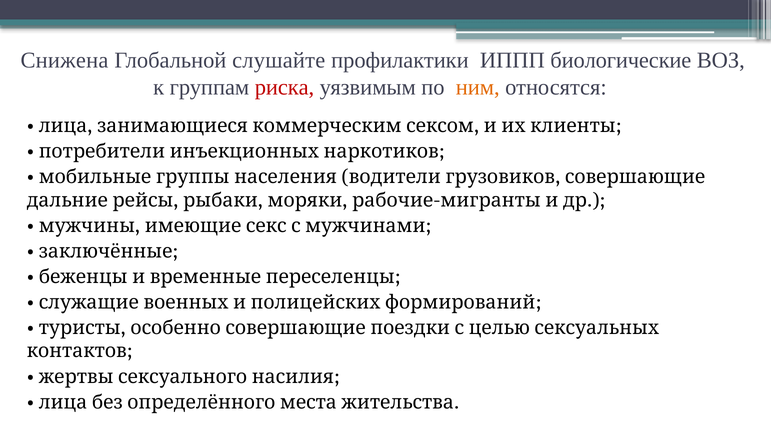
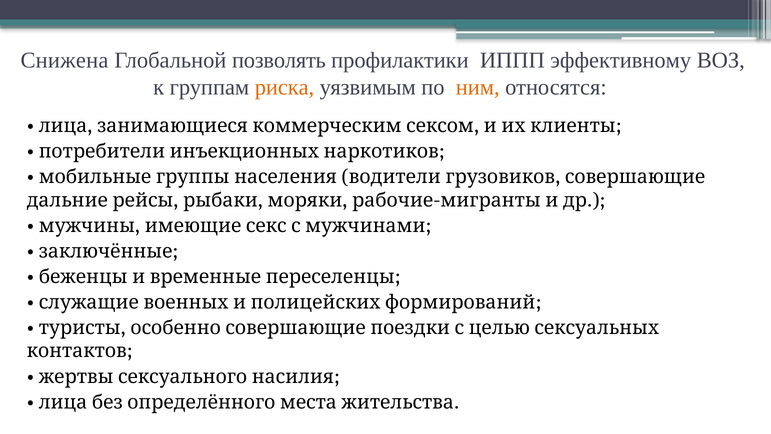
слушайте: слушайте -> позволять
биологические: биологические -> эффективному
риска colour: red -> orange
